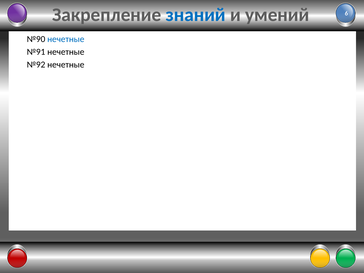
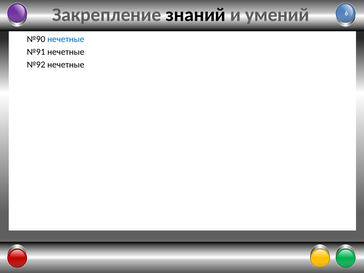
знаний colour: blue -> black
